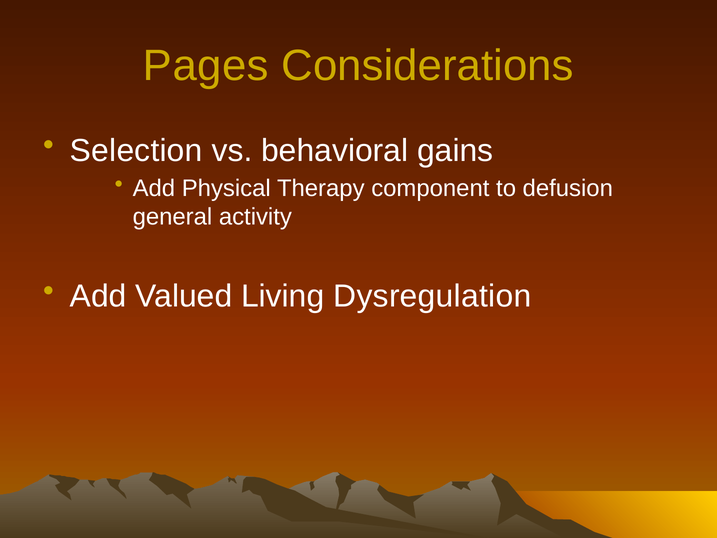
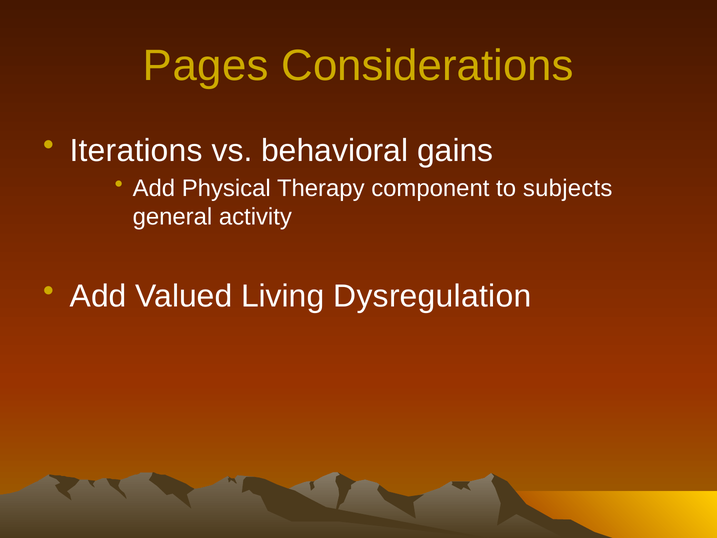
Selection: Selection -> Iterations
defusion: defusion -> subjects
